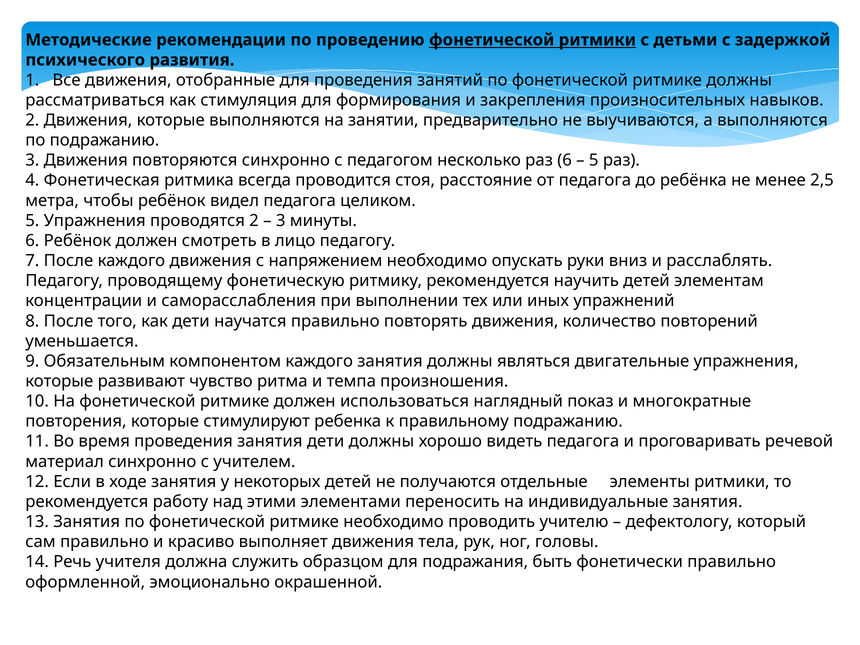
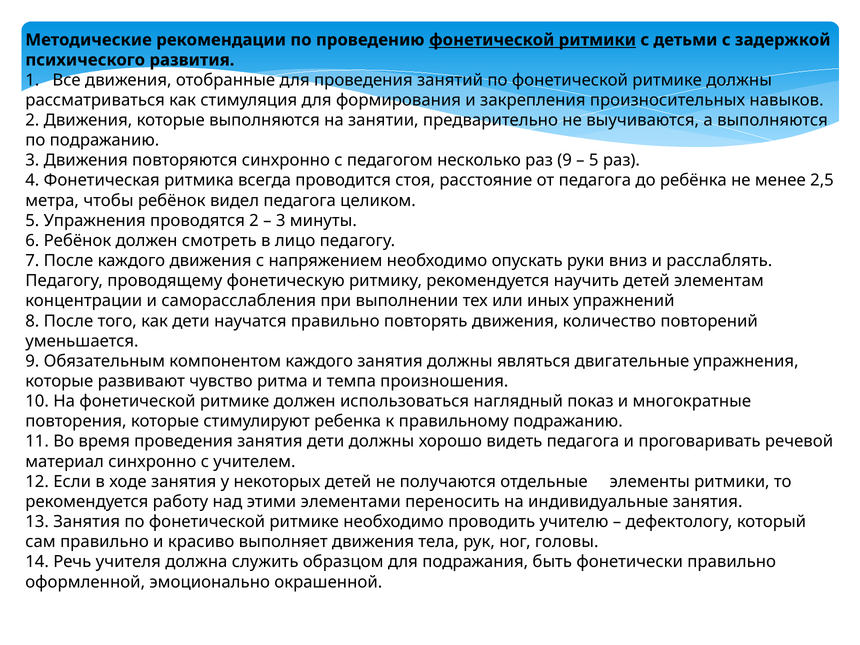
раз 6: 6 -> 9
